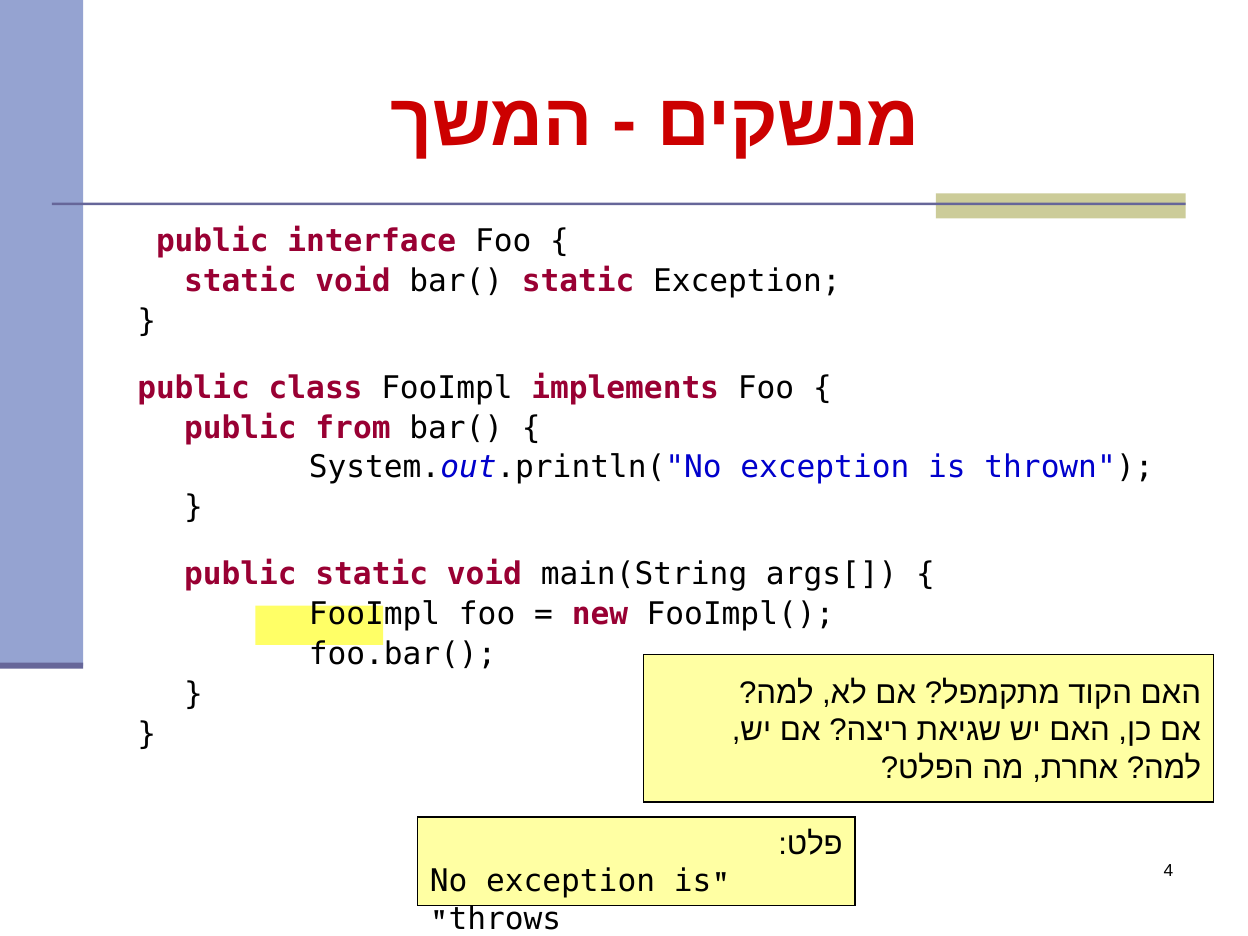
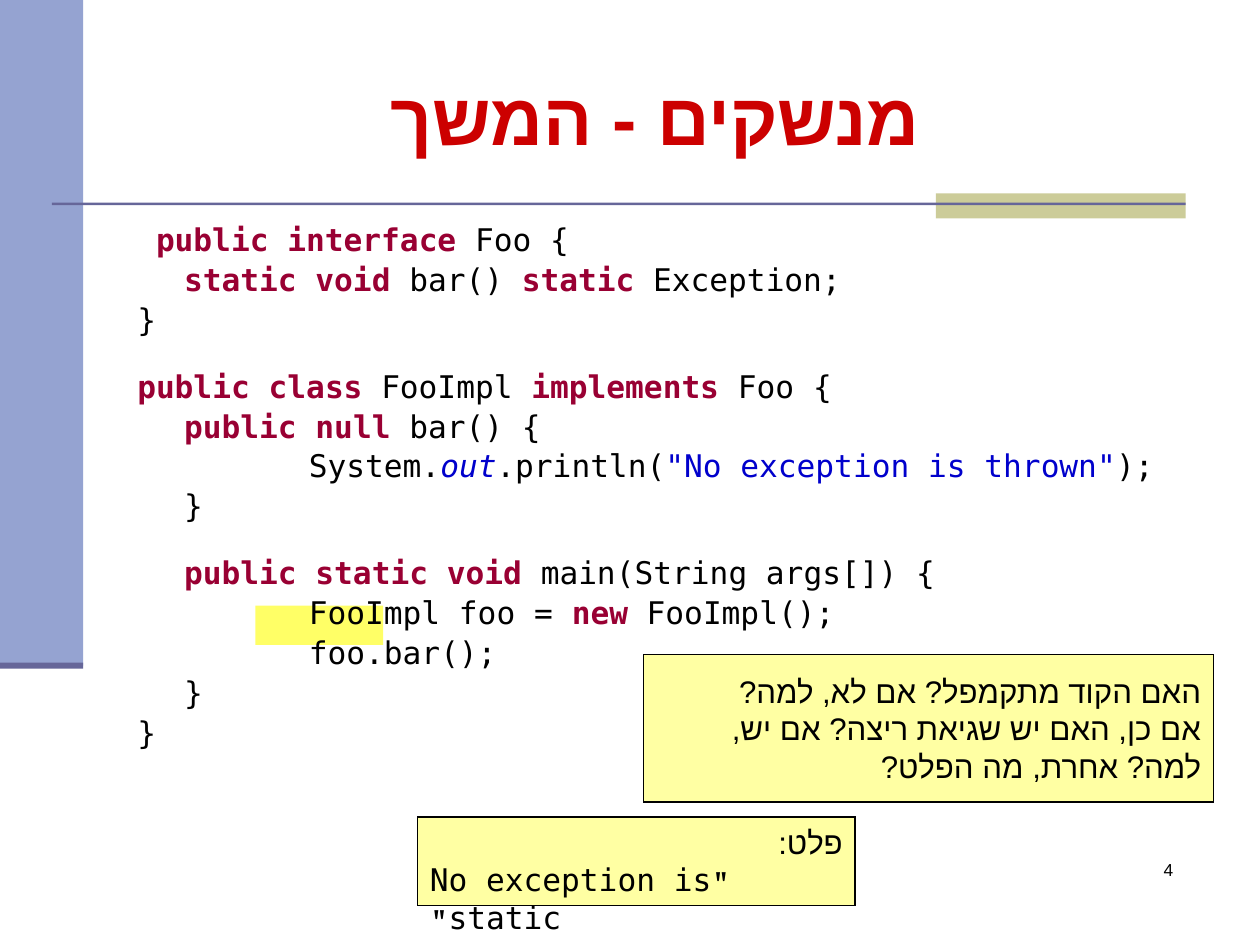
from: from -> null
throws at (505, 919): throws -> static
